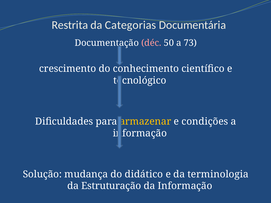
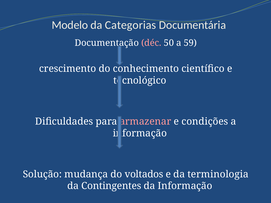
Restrita: Restrita -> Modelo
73: 73 -> 59
armazenar colour: yellow -> pink
didático: didático -> voltados
Estruturação: Estruturação -> Contingentes
